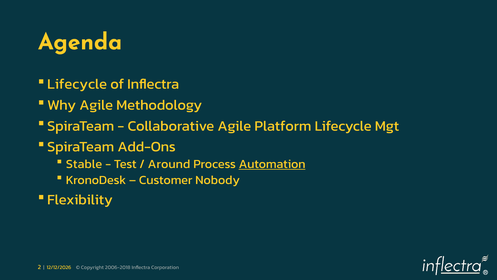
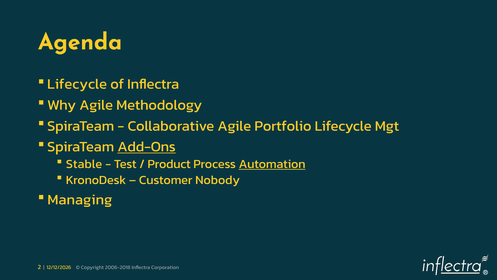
Platform: Platform -> Portfolio
Add-Ons underline: none -> present
Around: Around -> Product
Flexibility: Flexibility -> Managing
